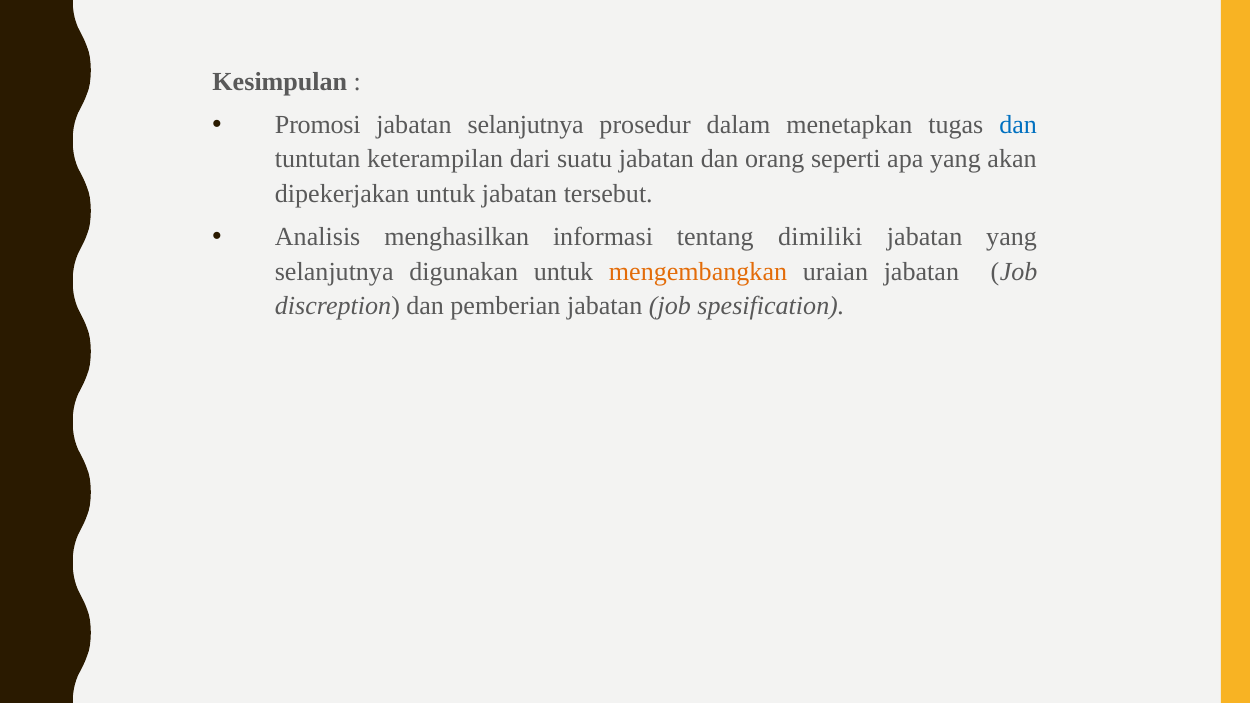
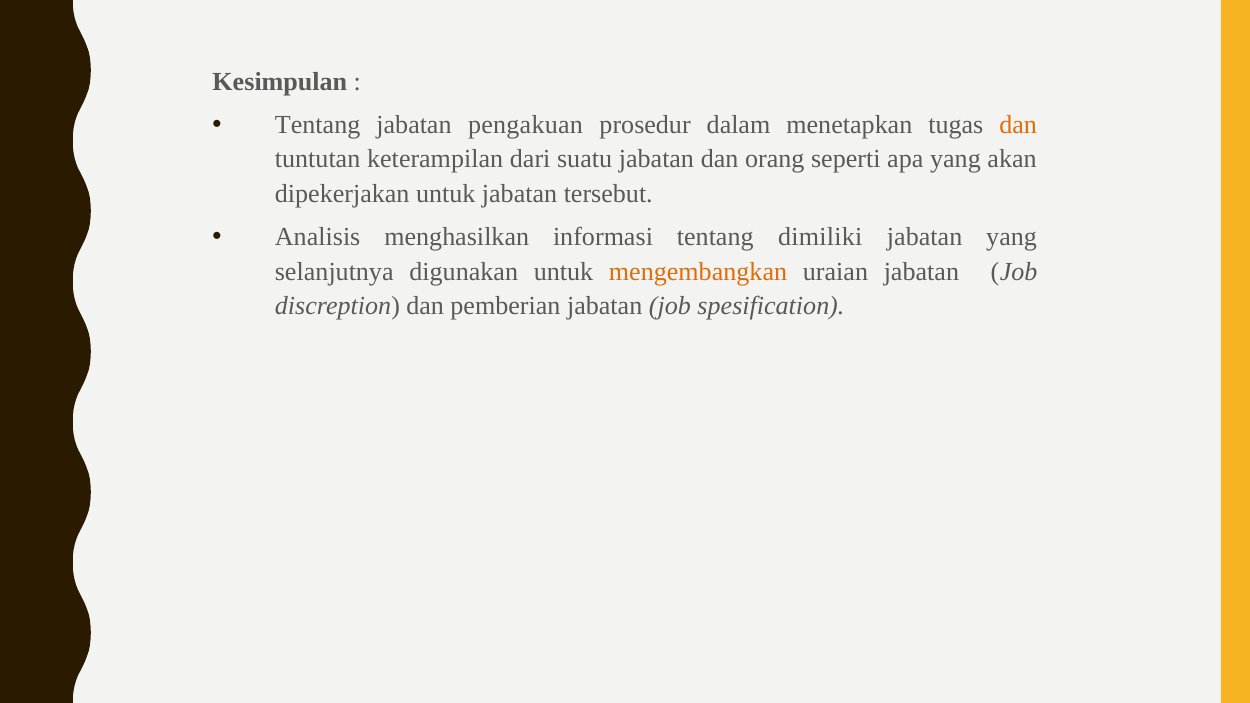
Promosi at (318, 125): Promosi -> Tentang
jabatan selanjutnya: selanjutnya -> pengakuan
dan at (1018, 125) colour: blue -> orange
